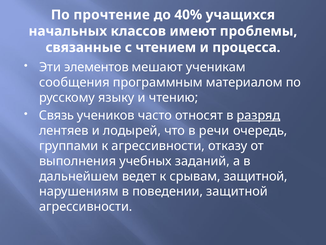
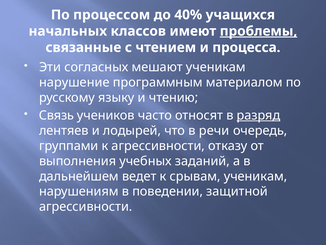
прочтение: прочтение -> процессом
проблемы underline: none -> present
элементов: элементов -> согласных
сообщения: сообщения -> нарушение
срывам защитной: защитной -> ученикам
